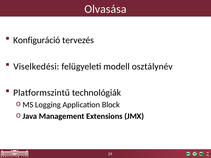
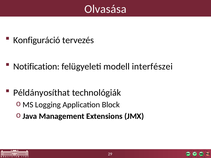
Viselkedési: Viselkedési -> Notification
osztálynév: osztálynév -> interfészei
Platformszintű: Platformszintű -> Példányosíthat
